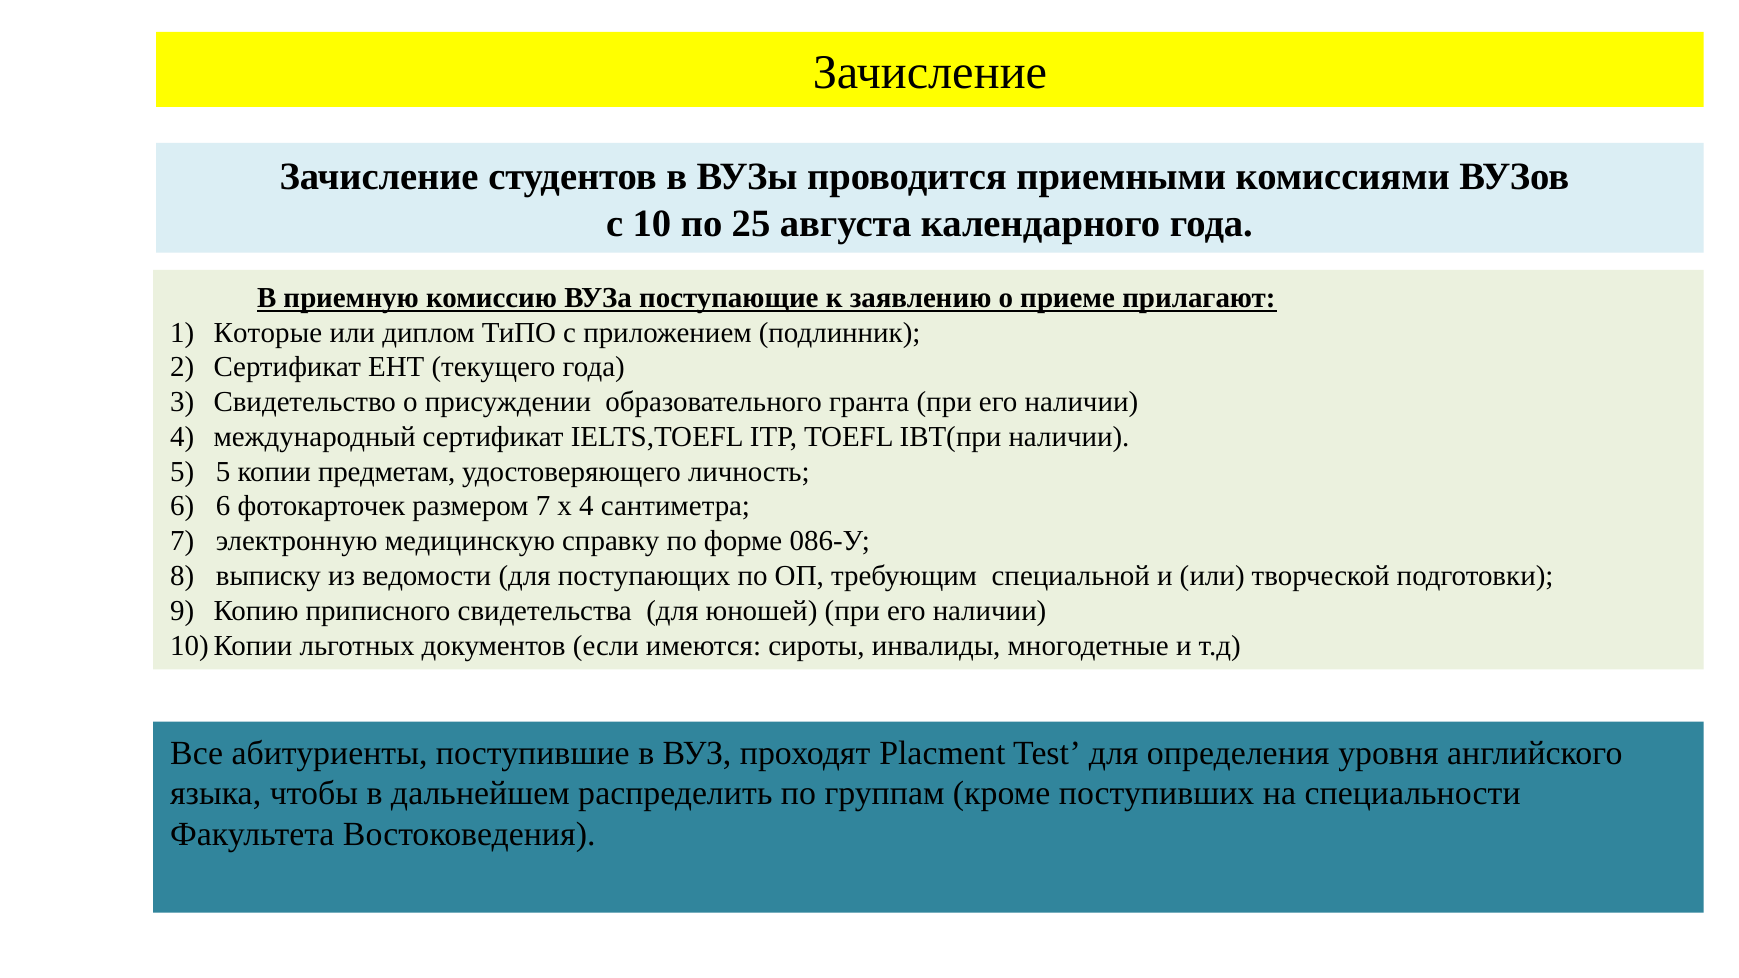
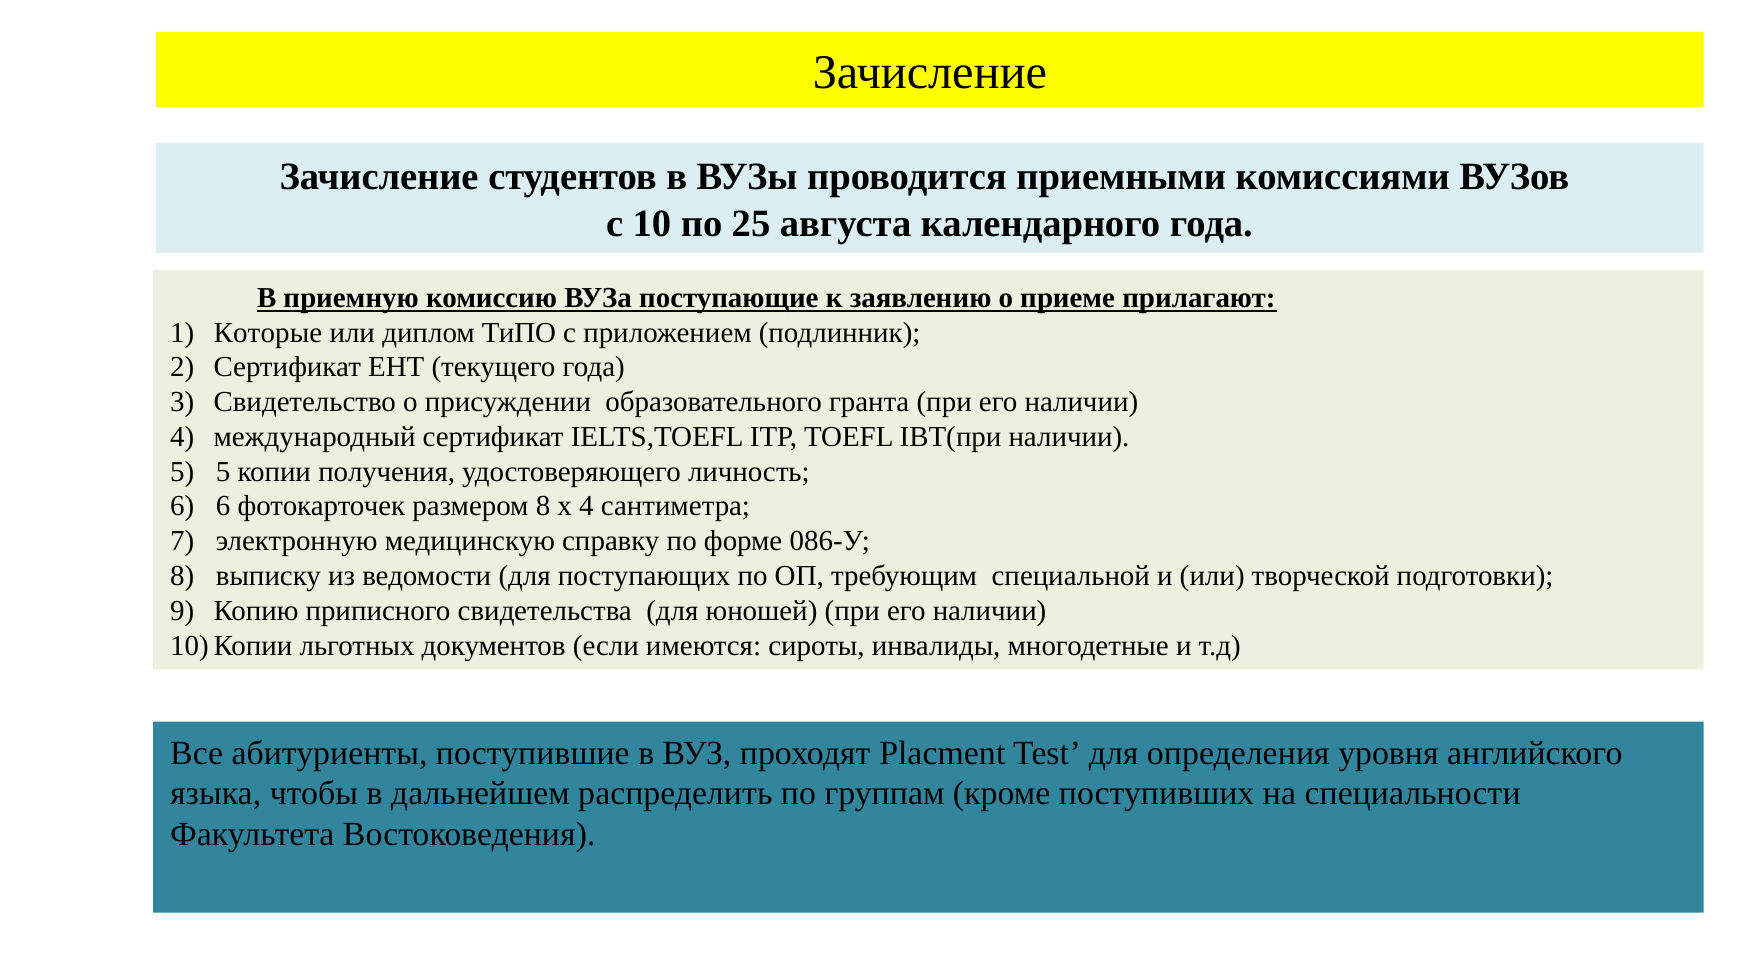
предметам: предметам -> получения
размером 7: 7 -> 8
